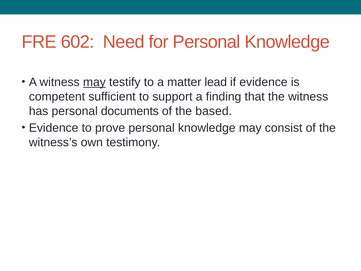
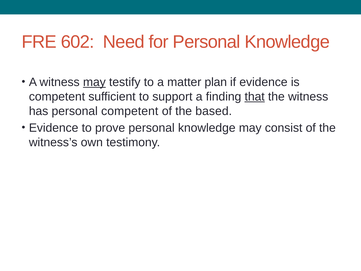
lead: lead -> plan
that underline: none -> present
personal documents: documents -> competent
